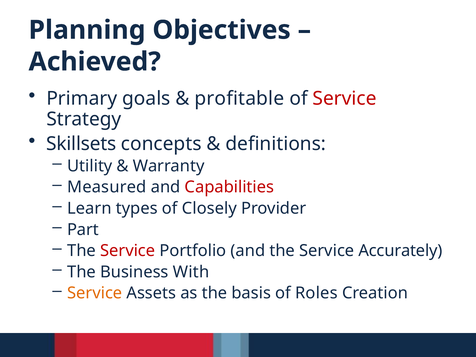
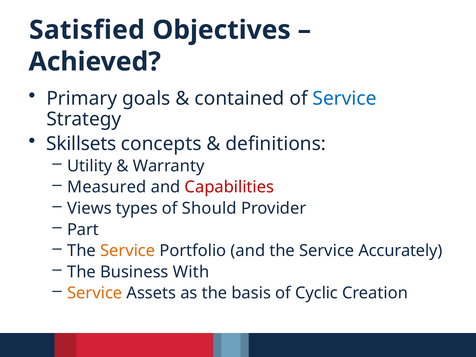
Planning: Planning -> Satisfied
profitable: profitable -> contained
Service at (345, 99) colour: red -> blue
Learn: Learn -> Views
Closely: Closely -> Should
Service at (128, 251) colour: red -> orange
Roles: Roles -> Cyclic
